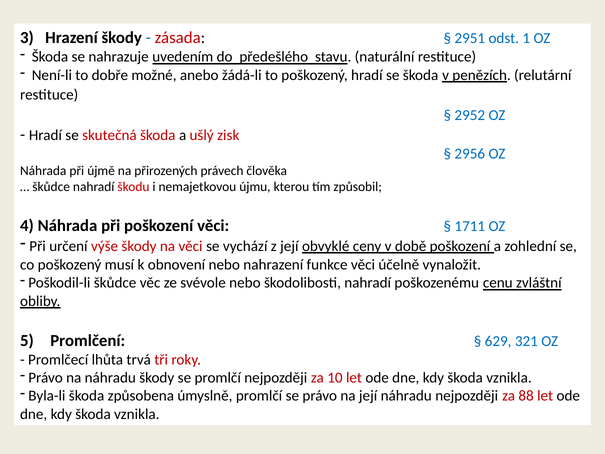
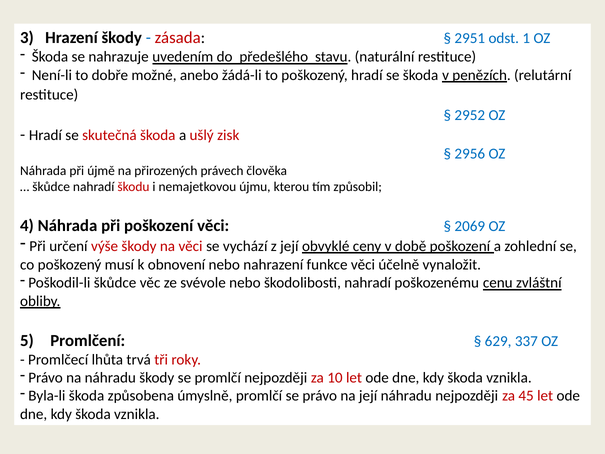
1711: 1711 -> 2069
321: 321 -> 337
88: 88 -> 45
